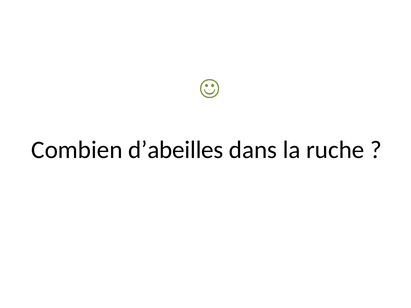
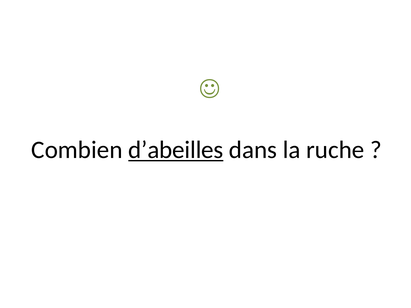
d’abeilles underline: none -> present
